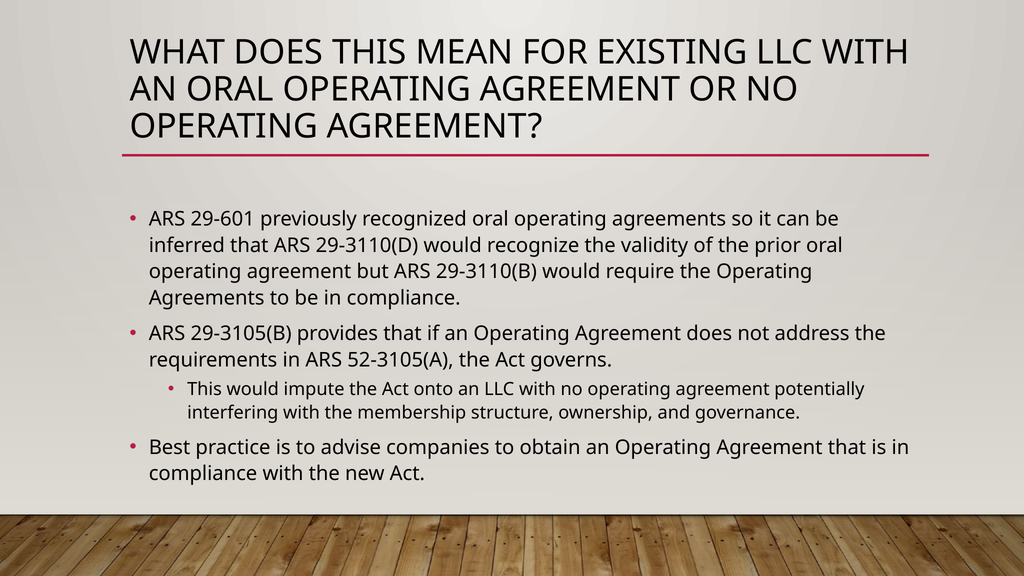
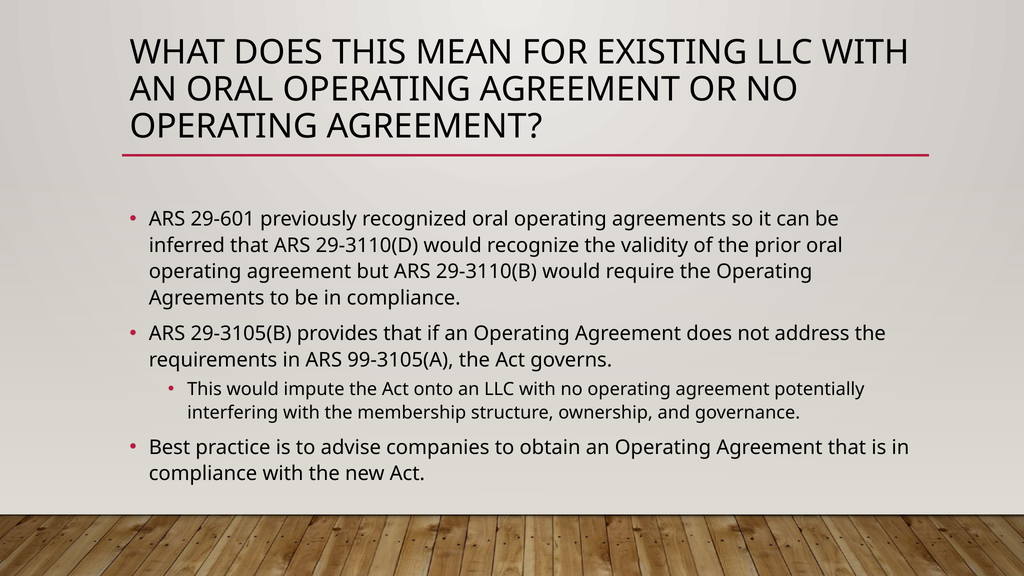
52-3105(A: 52-3105(A -> 99-3105(A
